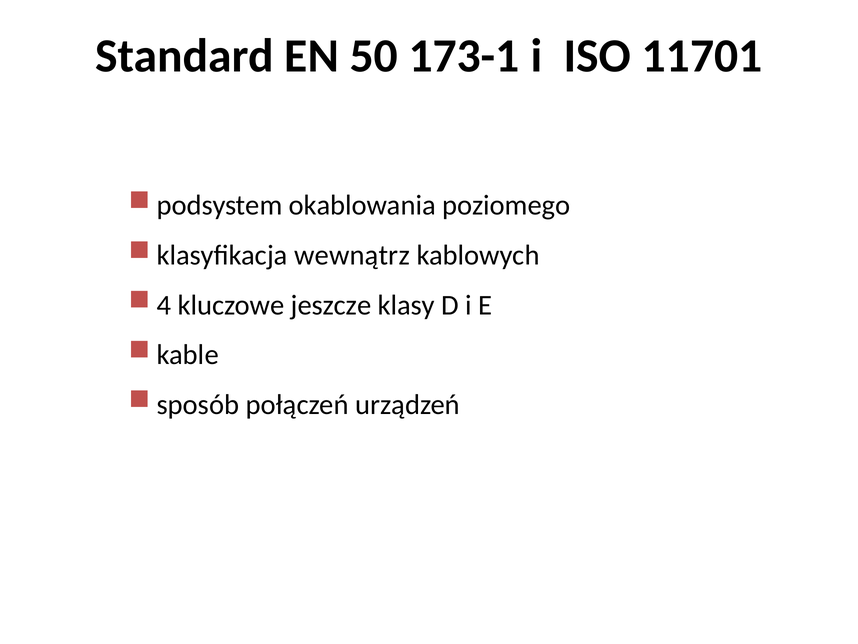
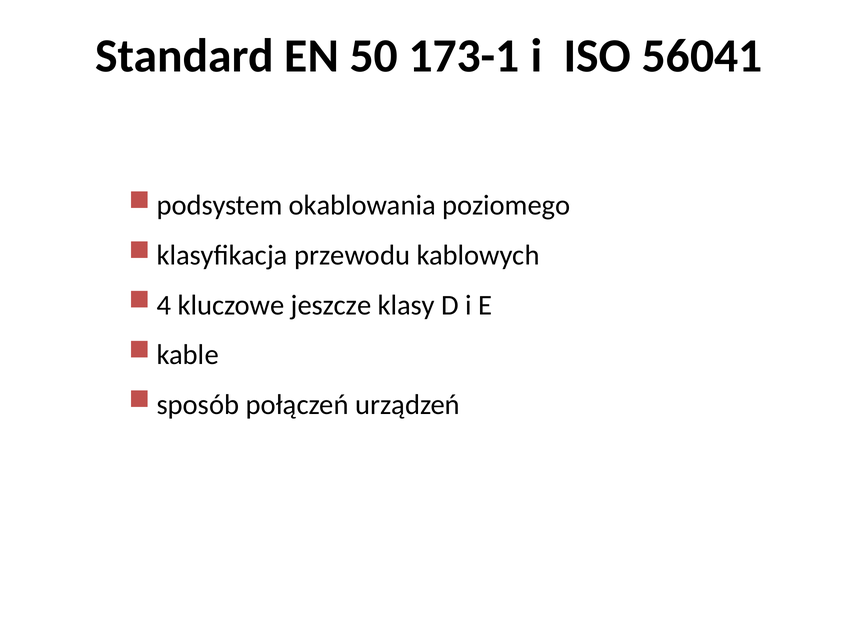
11701: 11701 -> 56041
wewnątrz: wewnątrz -> przewodu
